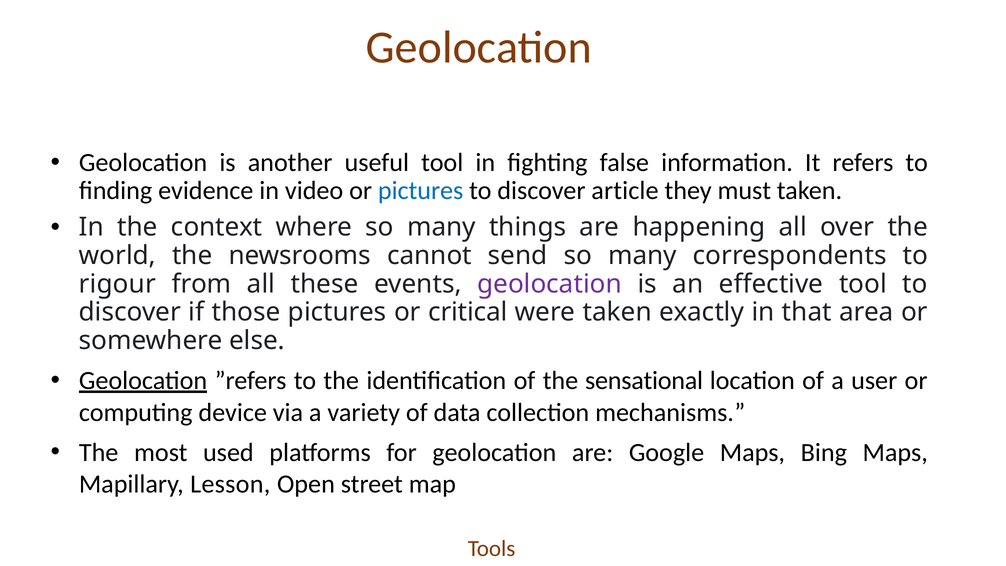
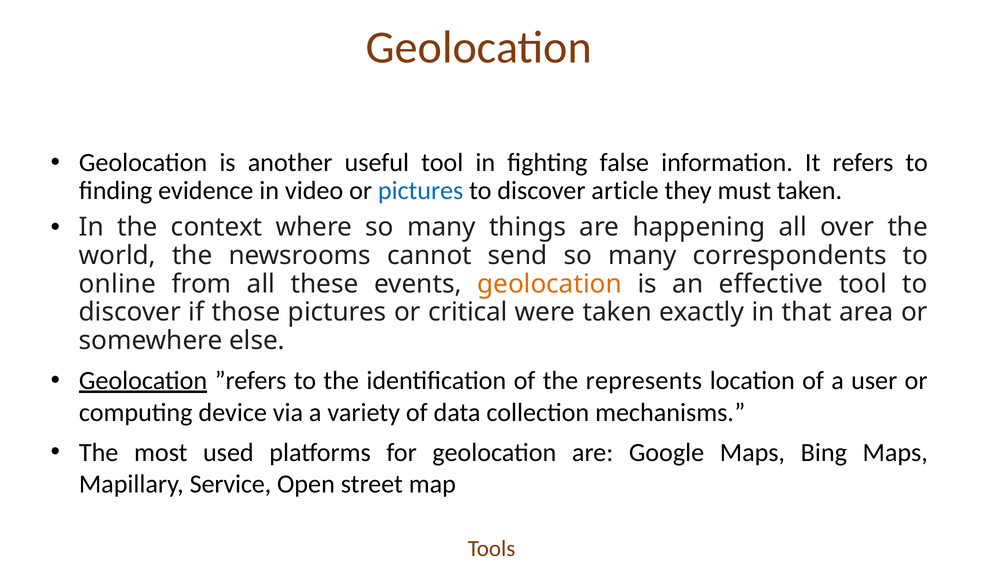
rigour: rigour -> online
geolocation at (550, 284) colour: purple -> orange
sensational: sensational -> represents
Lesson: Lesson -> Service
